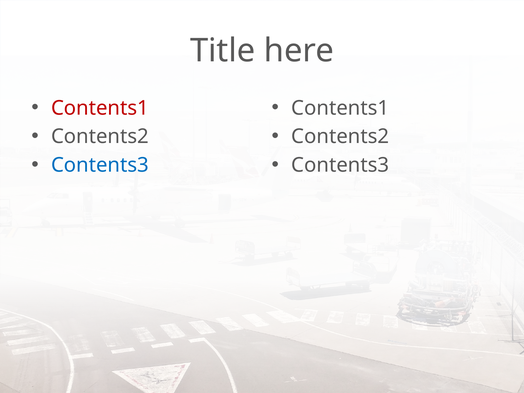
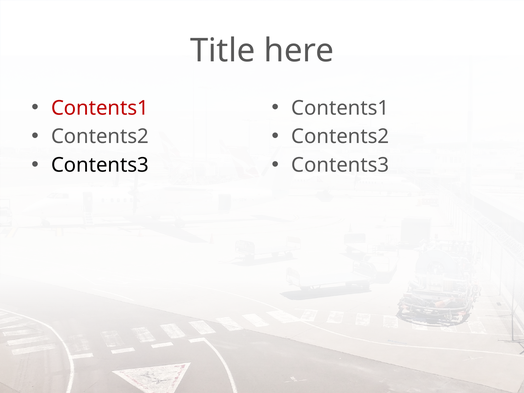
Contents3 at (100, 165) colour: blue -> black
